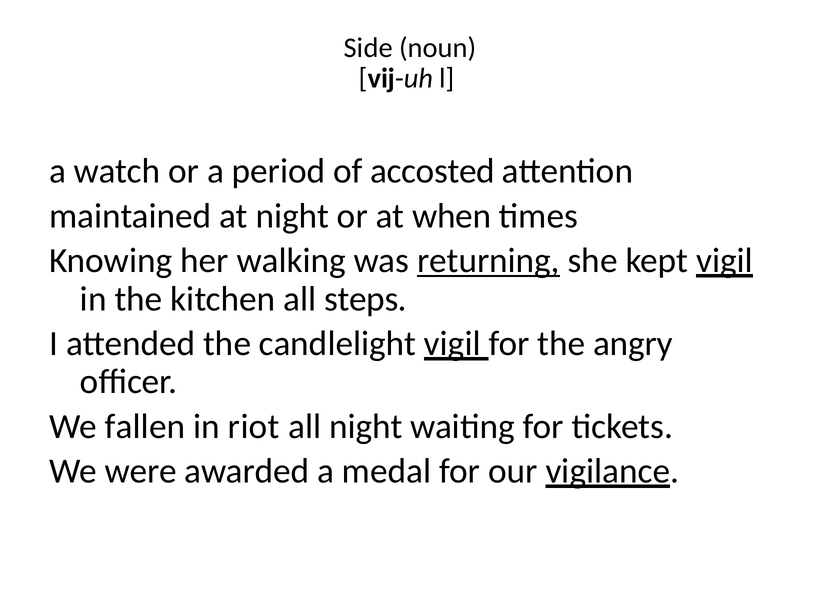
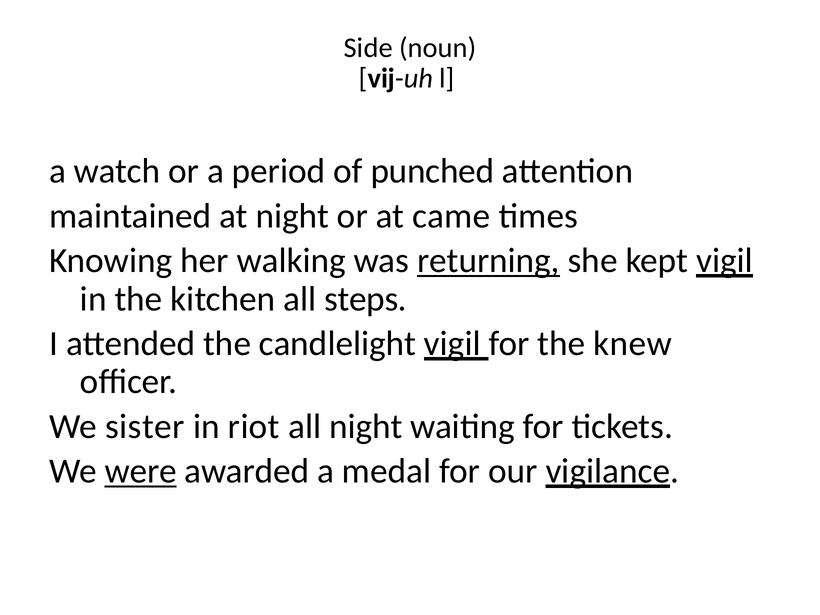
accosted: accosted -> punched
when: when -> came
angry: angry -> knew
fallen: fallen -> sister
were underline: none -> present
